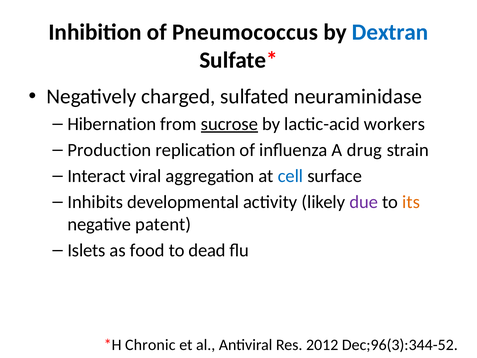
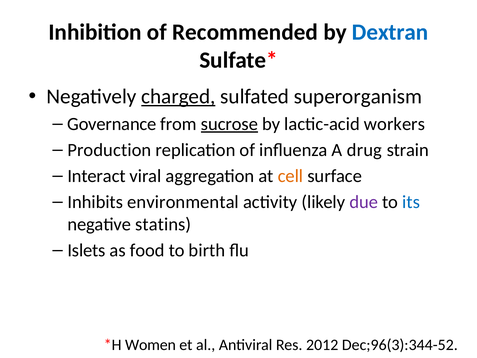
Pneumococcus: Pneumococcus -> Recommended
charged underline: none -> present
neuraminidase: neuraminidase -> superorganism
Hibernation: Hibernation -> Governance
cell colour: blue -> orange
developmental: developmental -> environmental
its colour: orange -> blue
patent: patent -> statins
dead: dead -> birth
Chronic: Chronic -> Women
